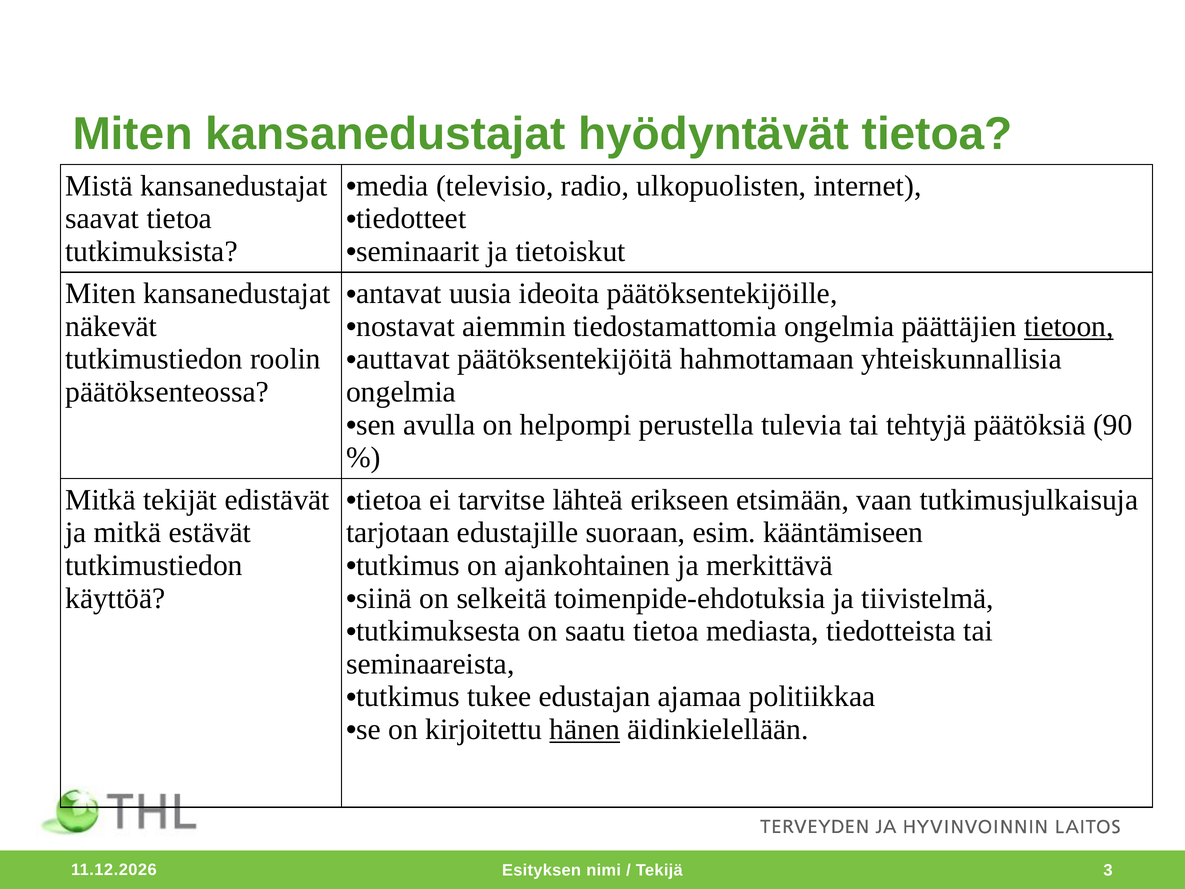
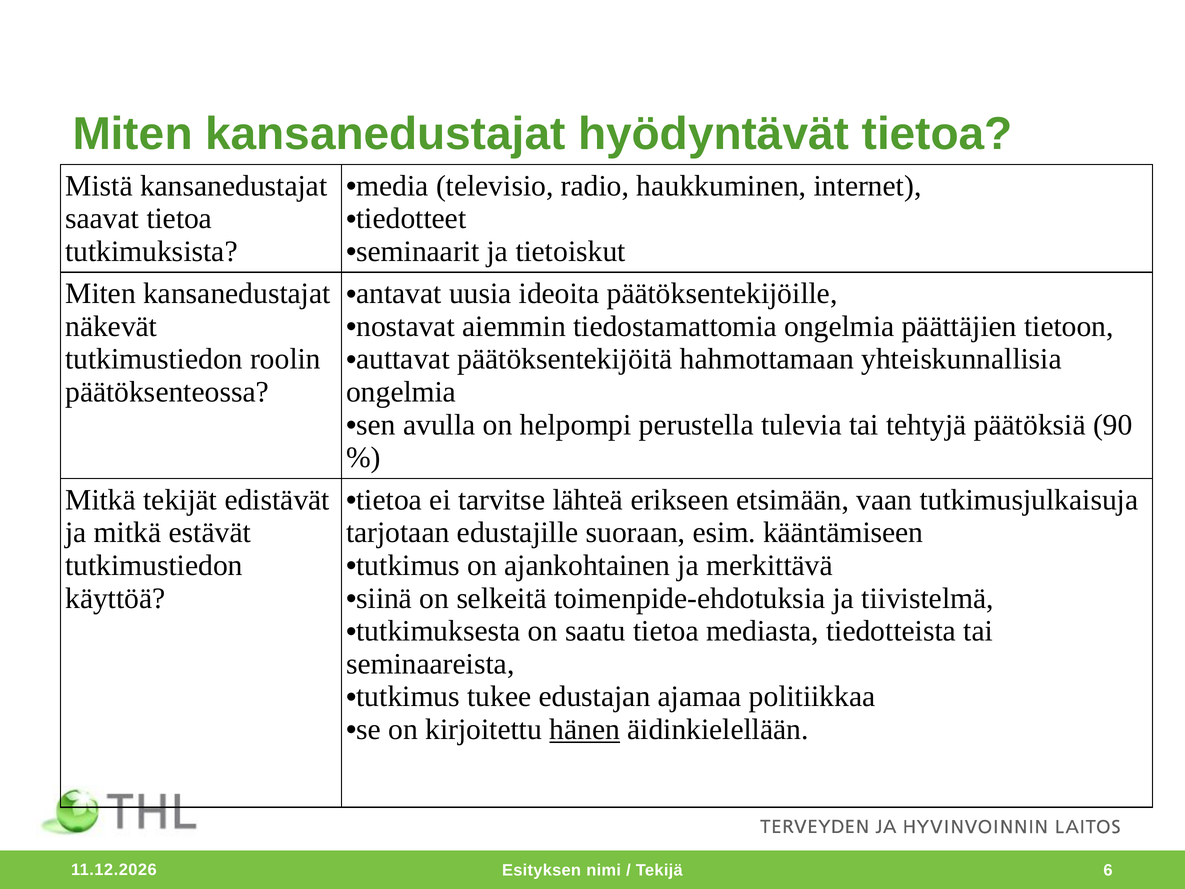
ulkopuolisten: ulkopuolisten -> haukkuminen
tietoon underline: present -> none
3: 3 -> 6
